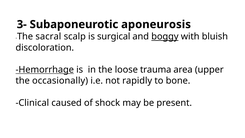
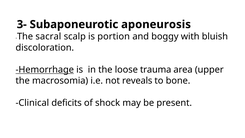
surgical: surgical -> portion
boggy underline: present -> none
occasionally: occasionally -> macrosomia
rapidly: rapidly -> reveals
caused: caused -> deficits
